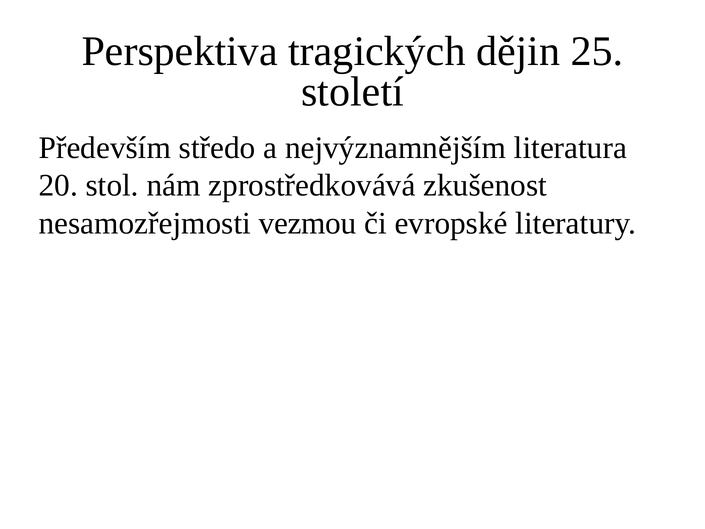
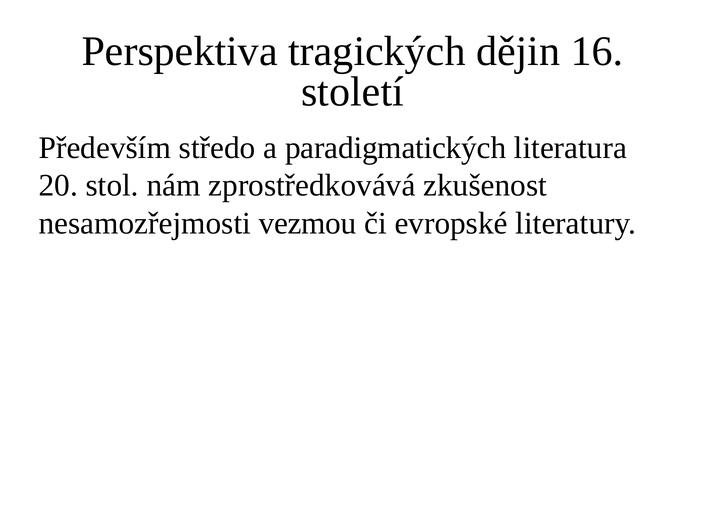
25: 25 -> 16
nejvýznamnějším: nejvýznamnějším -> paradigmatických
